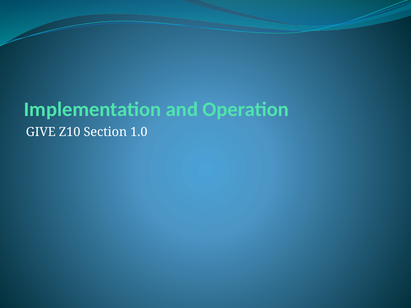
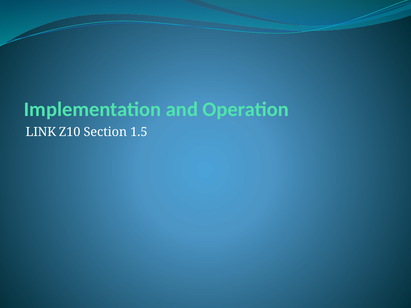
GIVE: GIVE -> LINK
1.0: 1.0 -> 1.5
